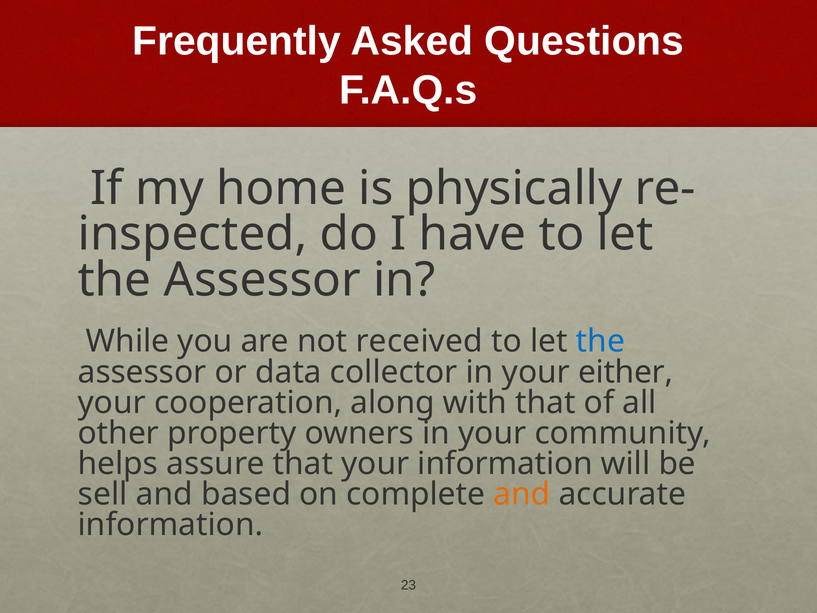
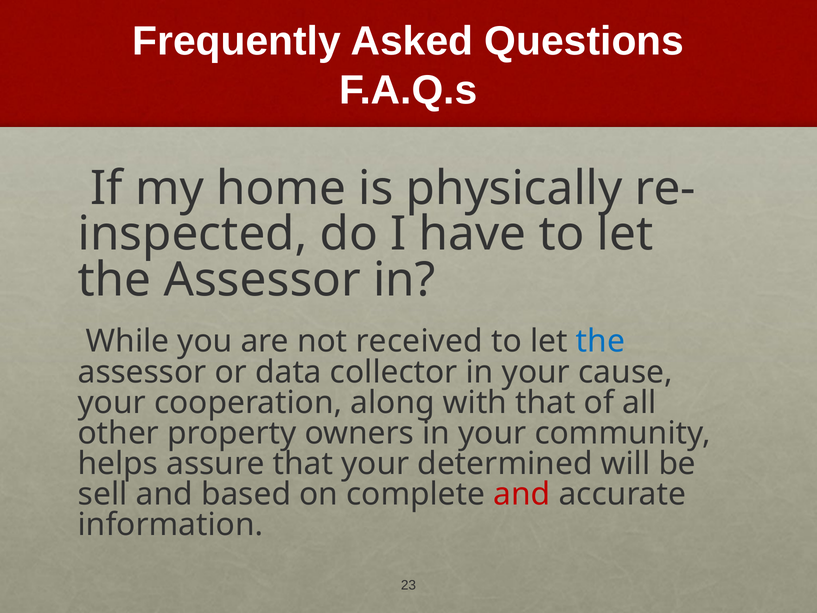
either: either -> cause
your information: information -> determined
and at (522, 494) colour: orange -> red
